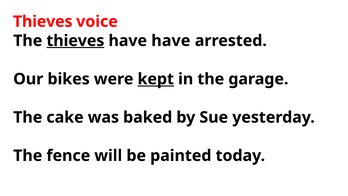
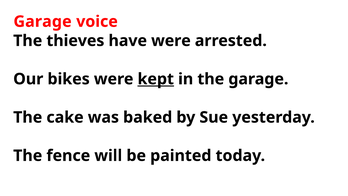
Thieves at (43, 22): Thieves -> Garage
thieves at (75, 41) underline: present -> none
have have: have -> were
